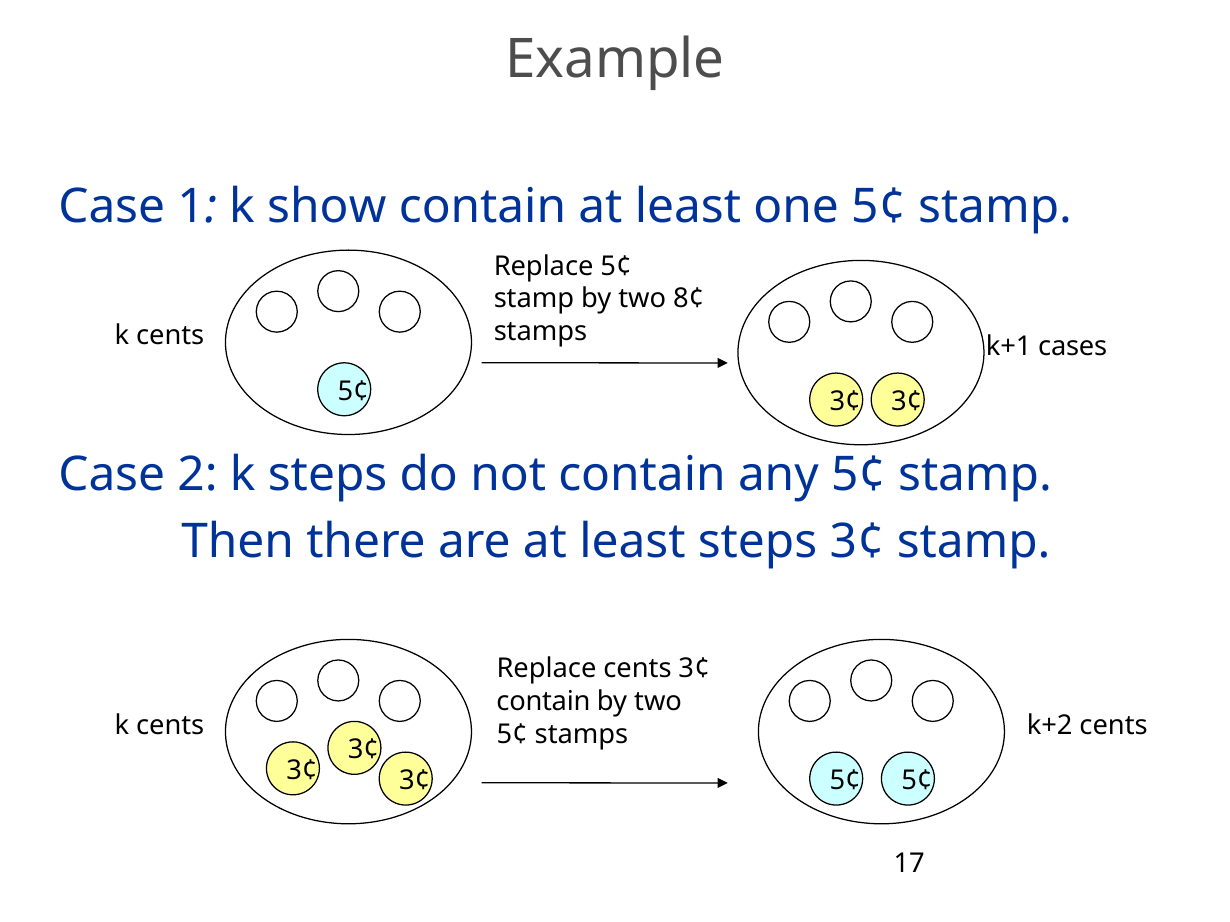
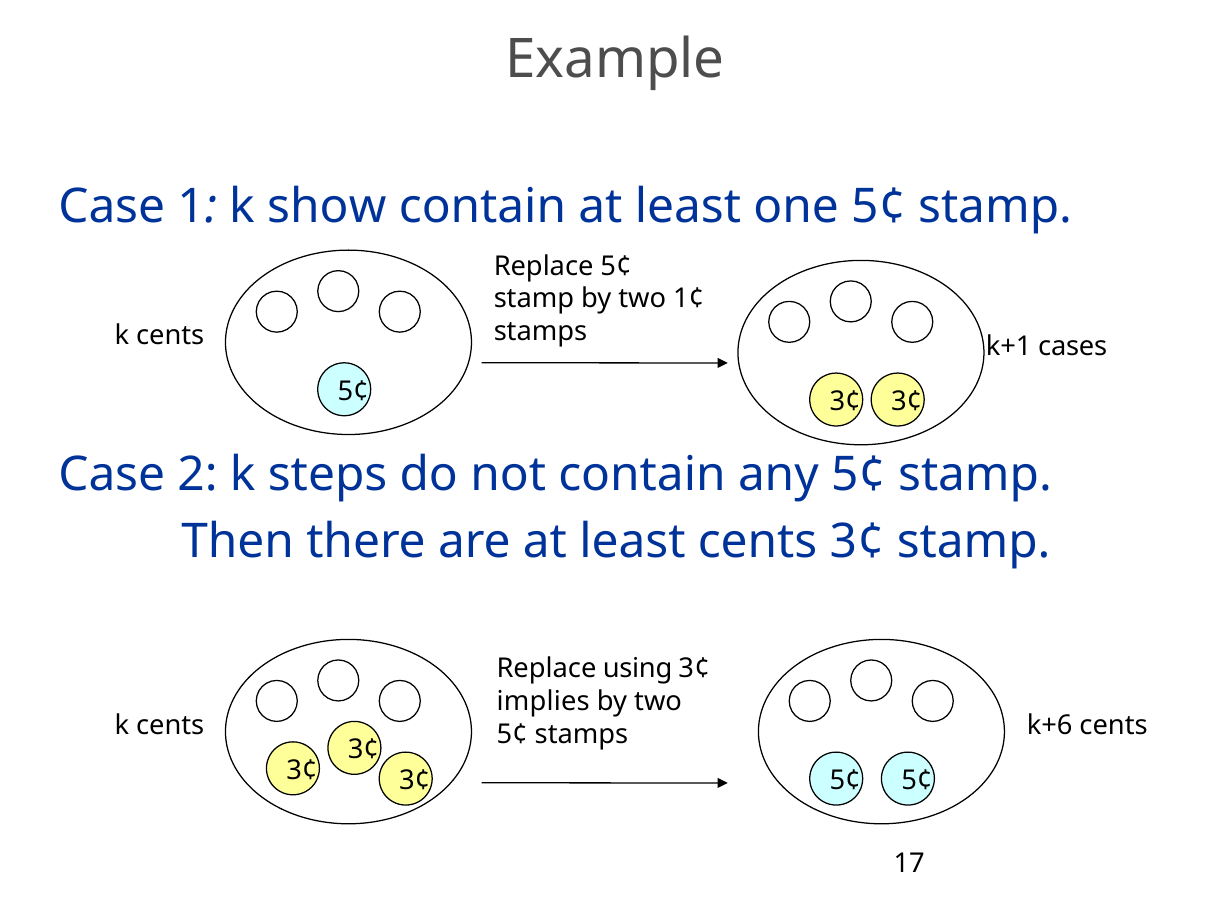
8¢: 8¢ -> 1¢
least steps: steps -> cents
Replace cents: cents -> using
contain at (543, 702): contain -> implies
k+2: k+2 -> k+6
